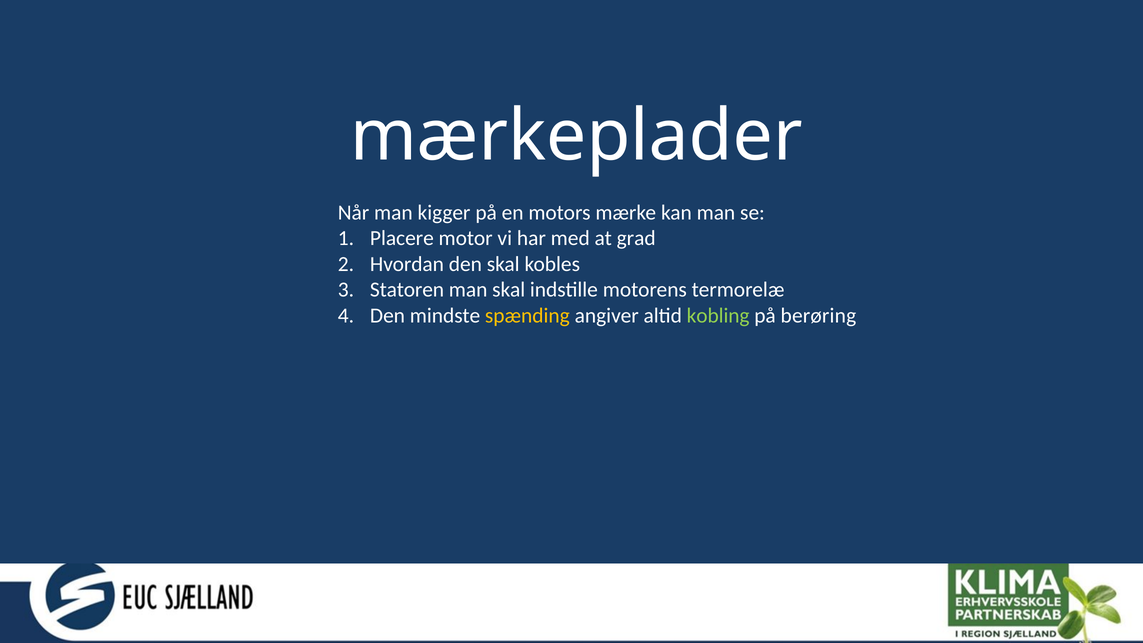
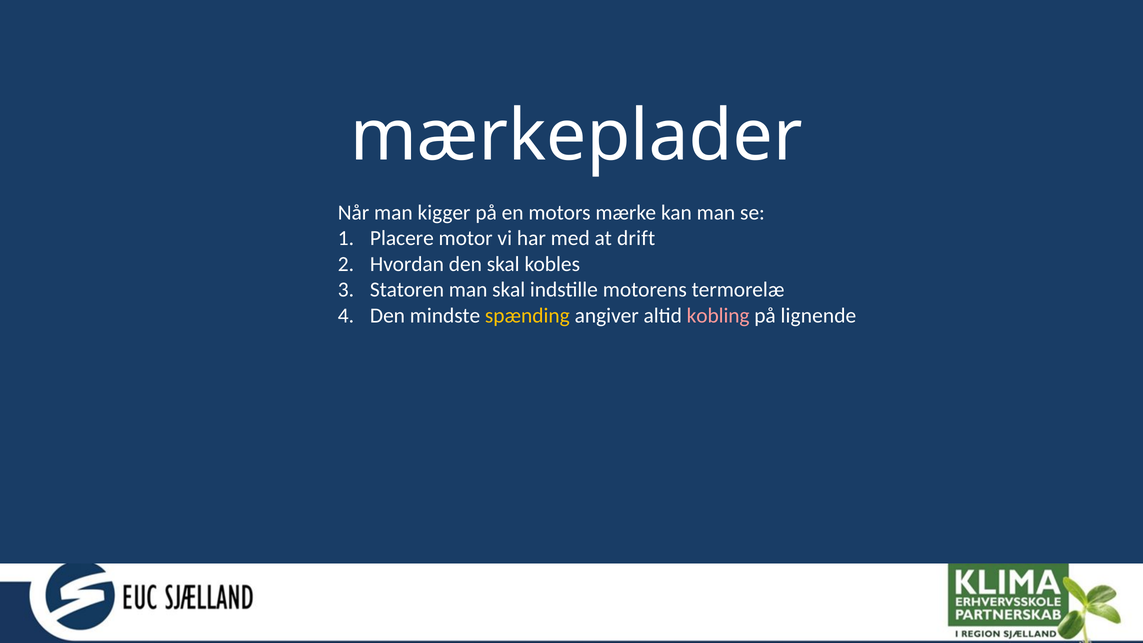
grad: grad -> drift
kobling colour: light green -> pink
berøring: berøring -> lignende
